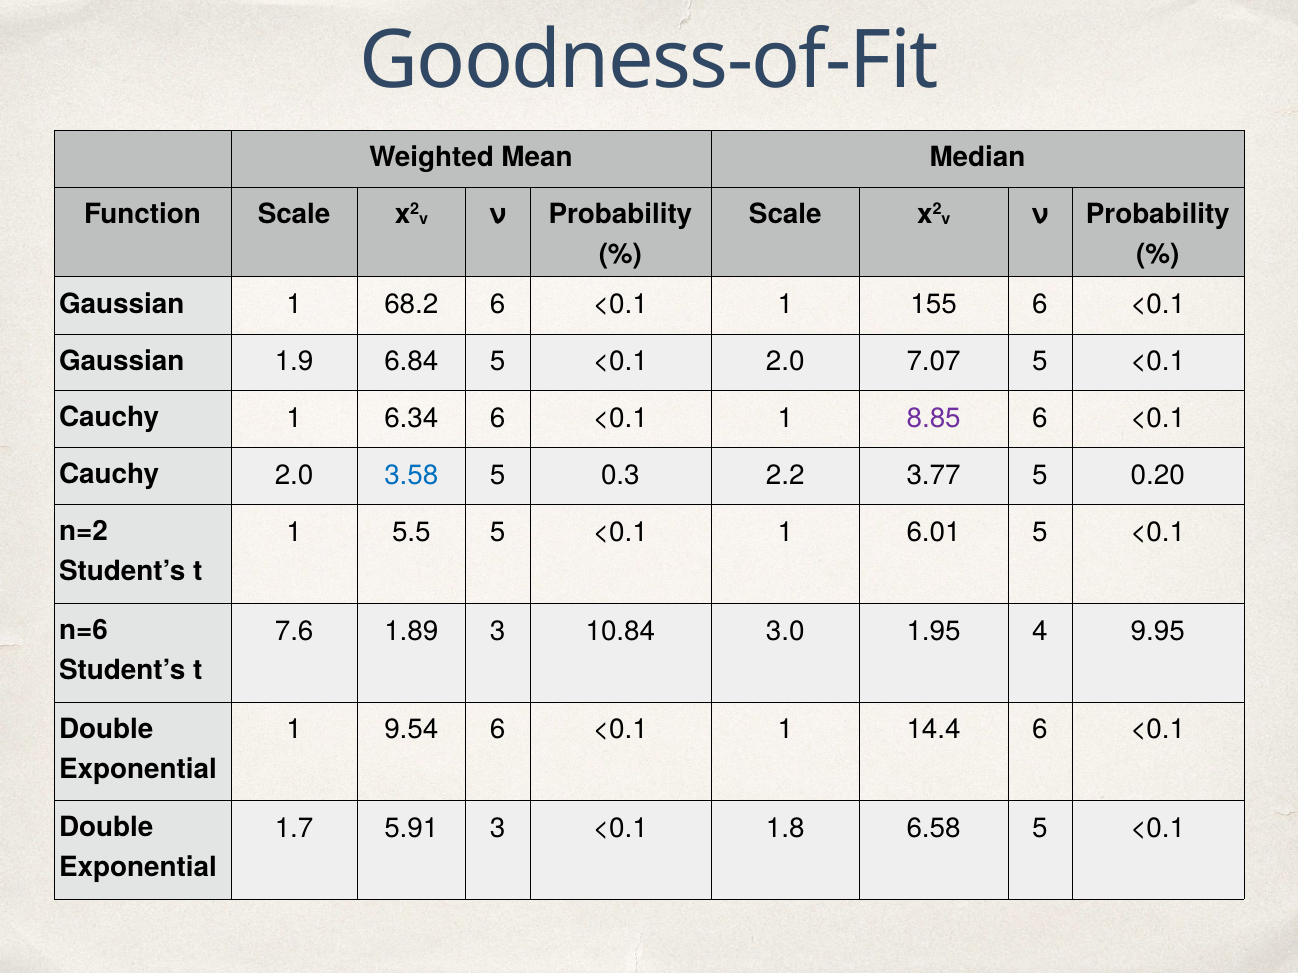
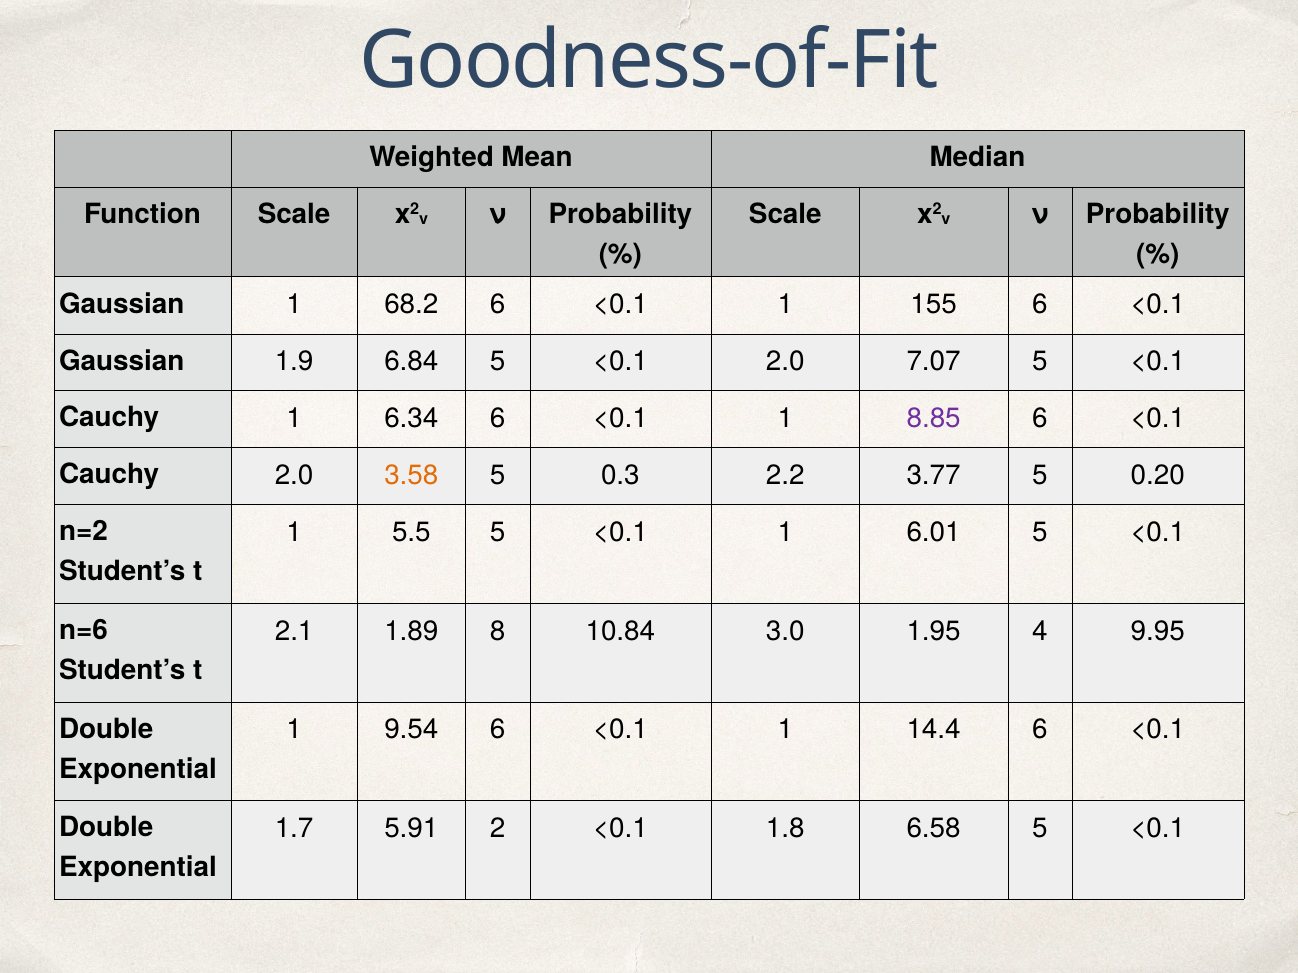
3.58 colour: blue -> orange
7.6: 7.6 -> 2.1
1.89 3: 3 -> 8
5.91 3: 3 -> 2
